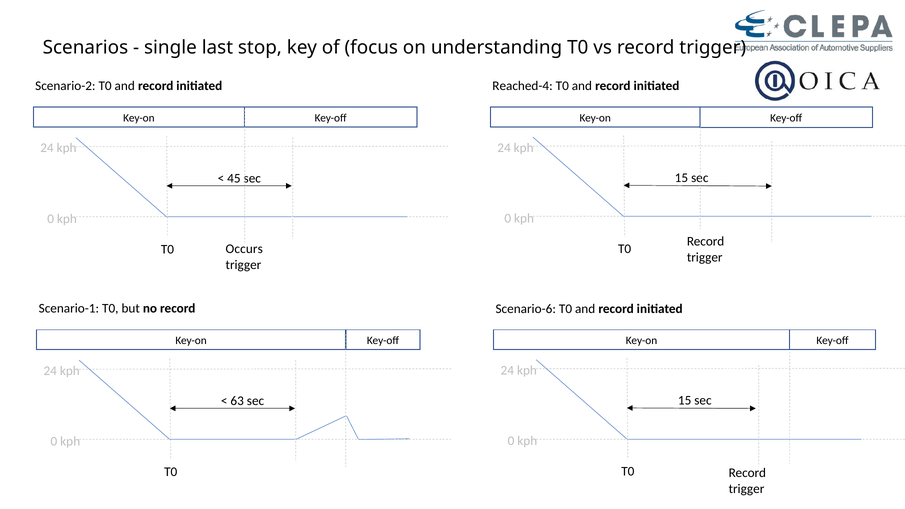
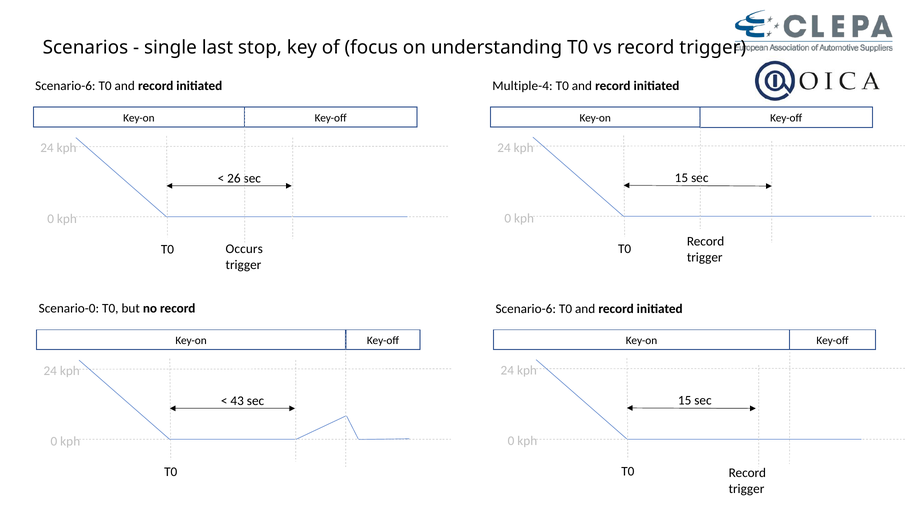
Scenario-2 at (65, 86): Scenario-2 -> Scenario-6
Reached-4: Reached-4 -> Multiple-4
45: 45 -> 26
Scenario-1: Scenario-1 -> Scenario-0
63: 63 -> 43
